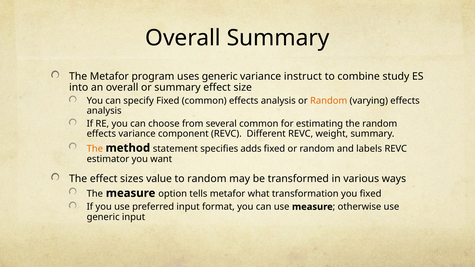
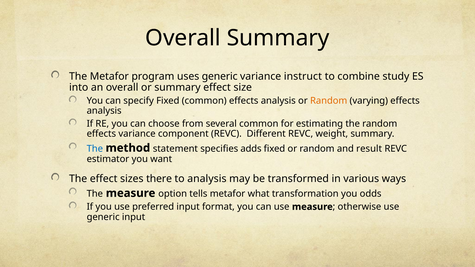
The at (95, 149) colour: orange -> blue
labels: labels -> result
value: value -> there
to random: random -> analysis
you fixed: fixed -> odds
